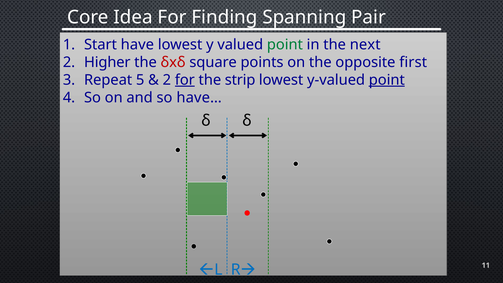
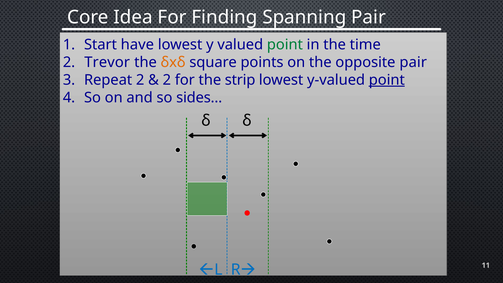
next: next -> time
Higher: Higher -> Trevor
δxδ colour: red -> orange
opposite first: first -> pair
Repeat 5: 5 -> 2
for at (185, 80) underline: present -> none
have…: have… -> sides…
